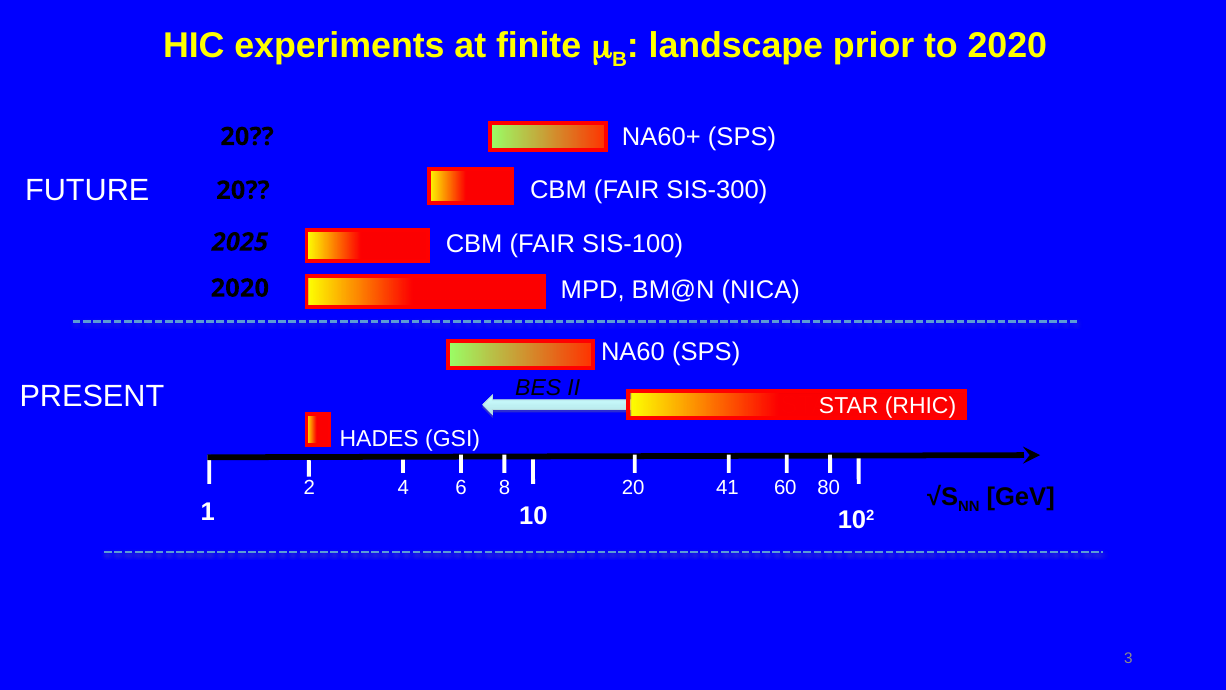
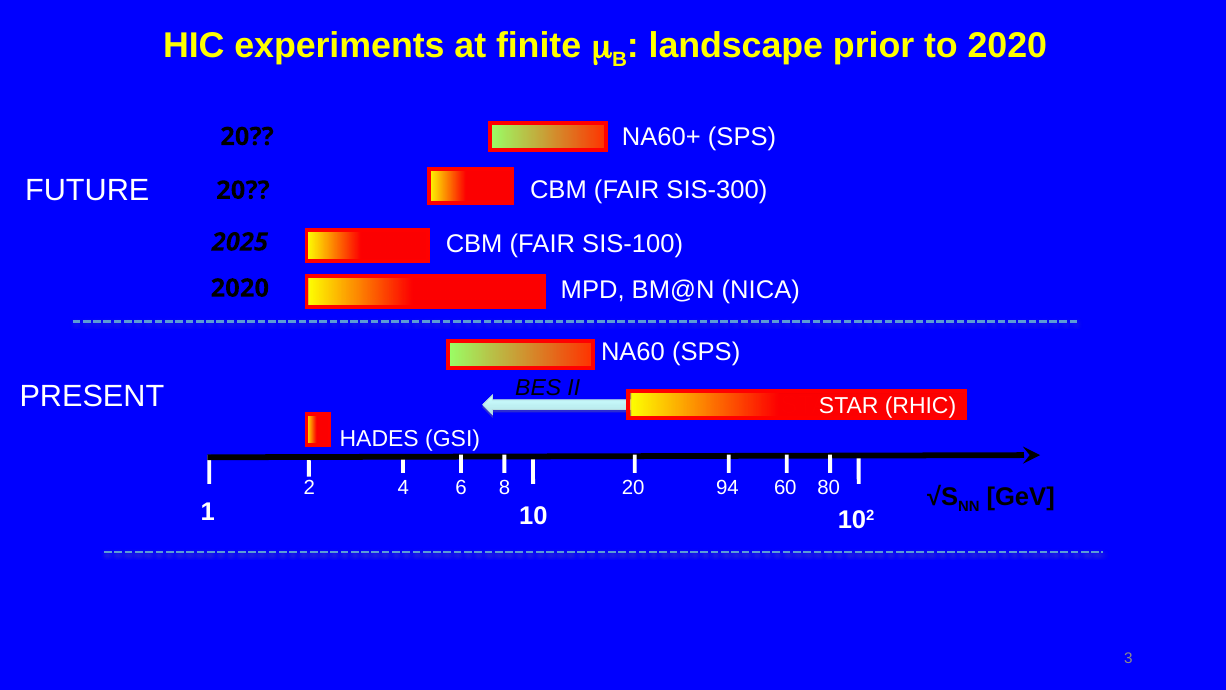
41: 41 -> 94
